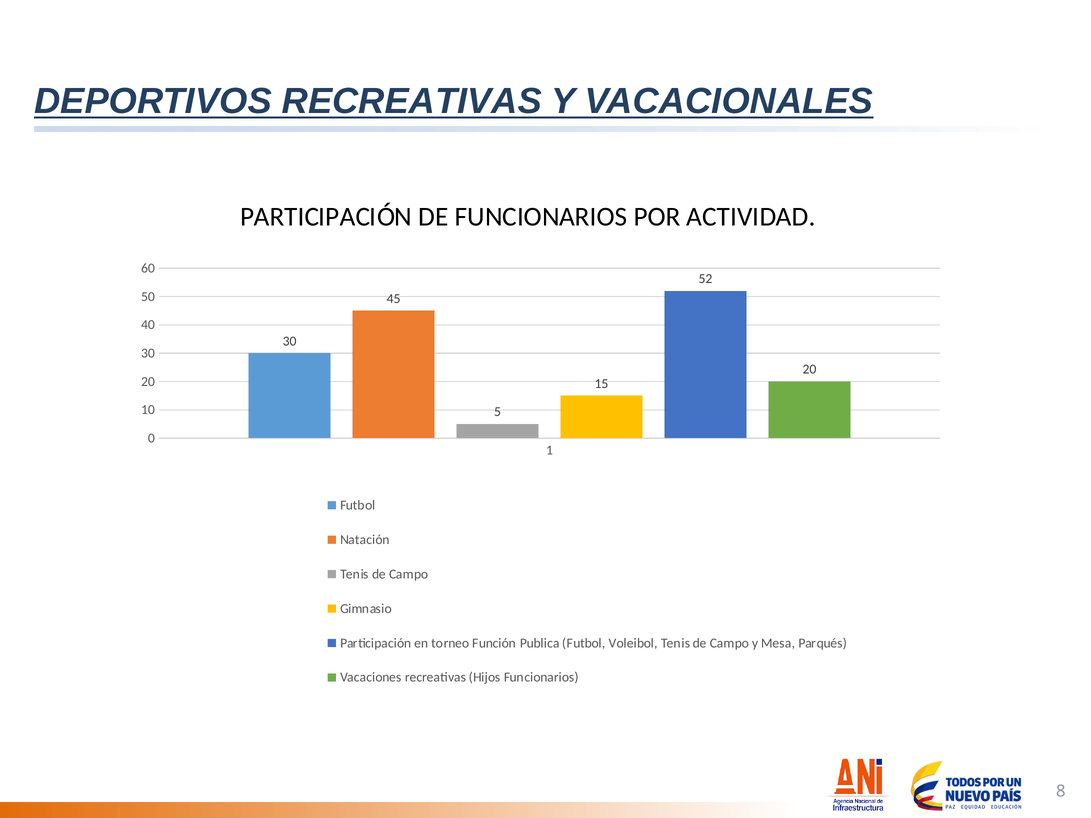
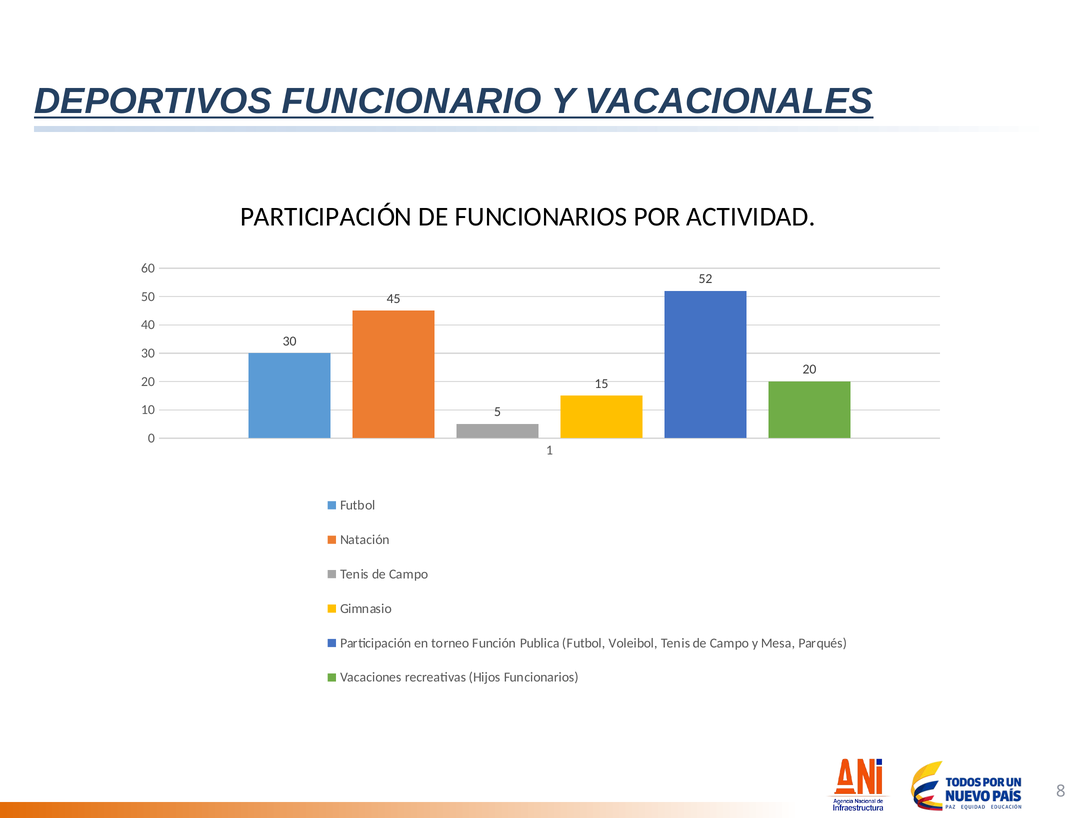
DEPORTIVOS RECREATIVAS: RECREATIVAS -> FUNCIONARIO
